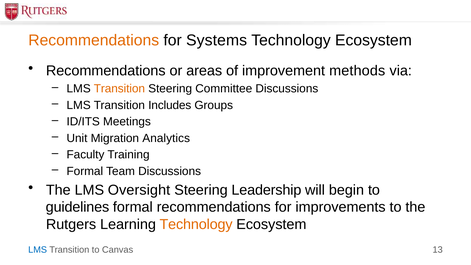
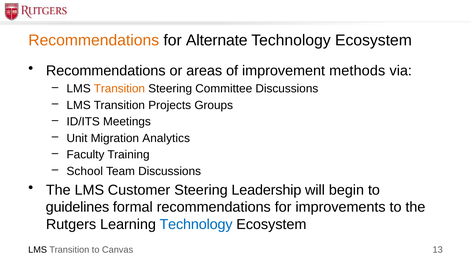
Systems: Systems -> Alternate
Includes: Includes -> Projects
Formal at (85, 171): Formal -> School
Oversight: Oversight -> Customer
Technology at (196, 224) colour: orange -> blue
LMS at (38, 250) colour: blue -> black
